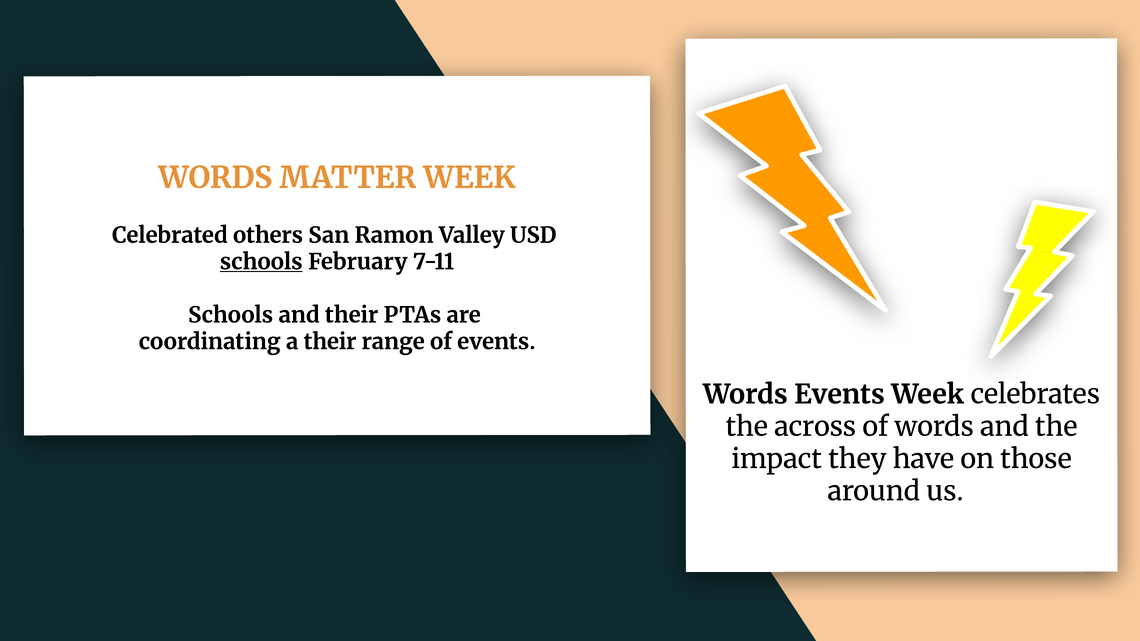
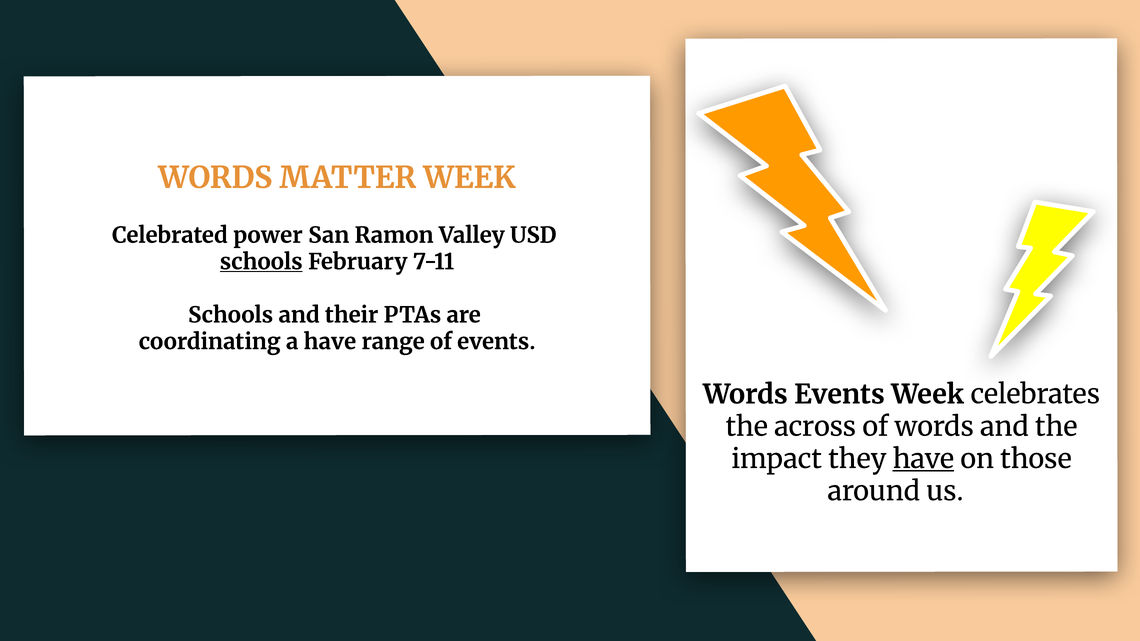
others: others -> power
a their: their -> have
have at (923, 459) underline: none -> present
